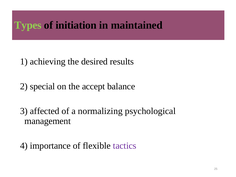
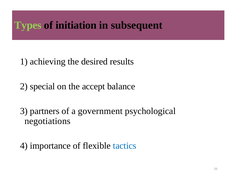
maintained: maintained -> subsequent
affected: affected -> partners
normalizing: normalizing -> government
management: management -> negotiations
tactics colour: purple -> blue
